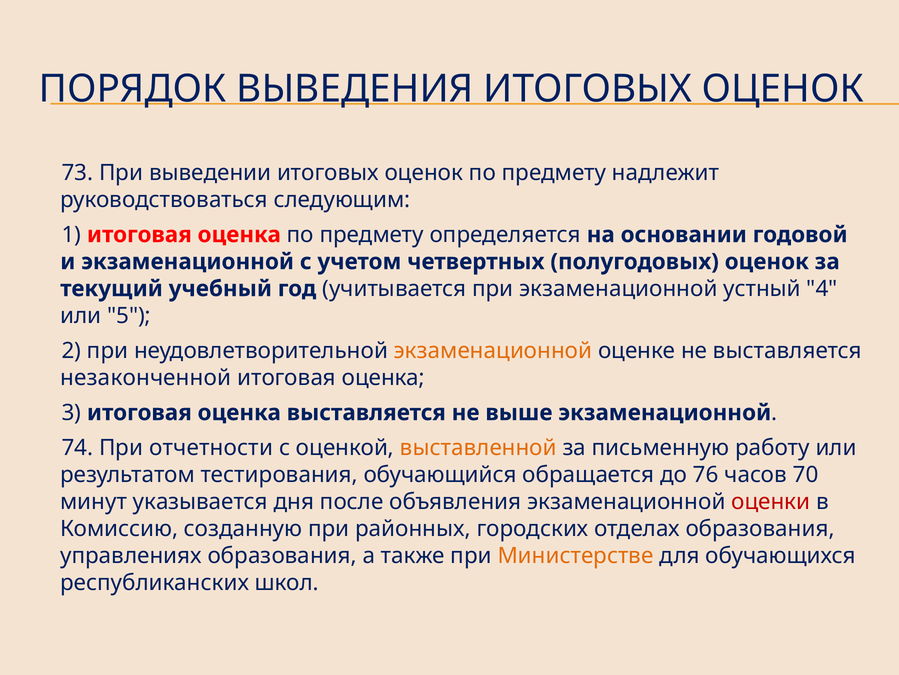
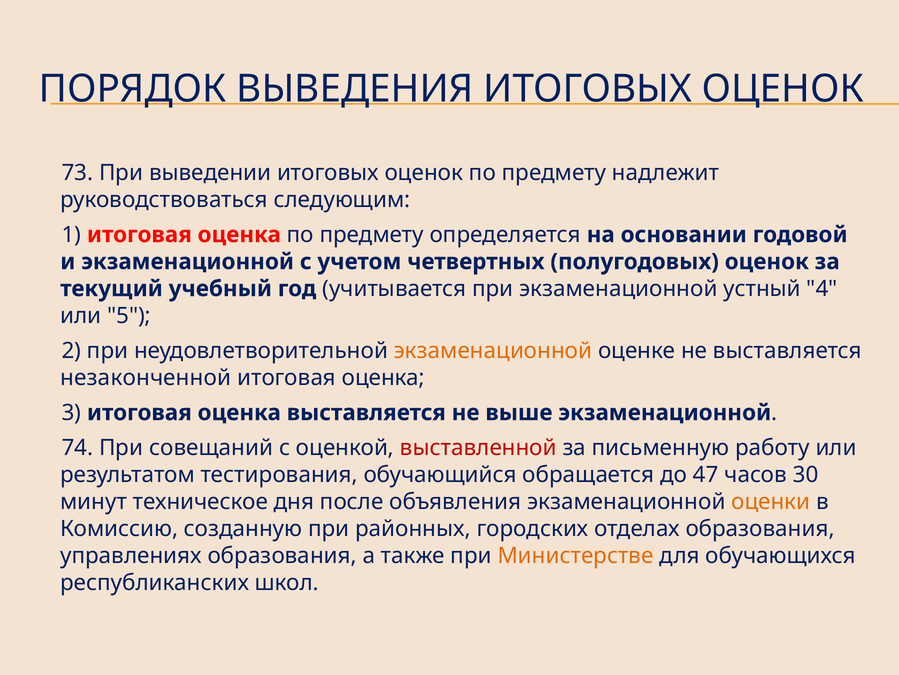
отчетности: отчетности -> совещаний
выставленной colour: orange -> red
76: 76 -> 47
70: 70 -> 30
указывается: указывается -> техническое
оценки colour: red -> orange
